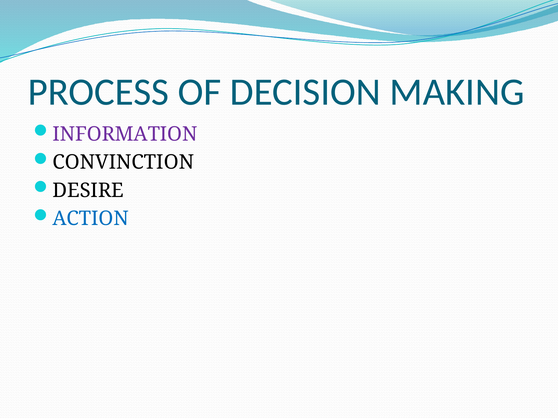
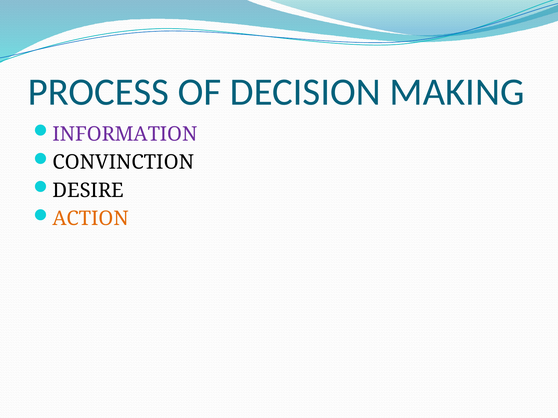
ACTION colour: blue -> orange
